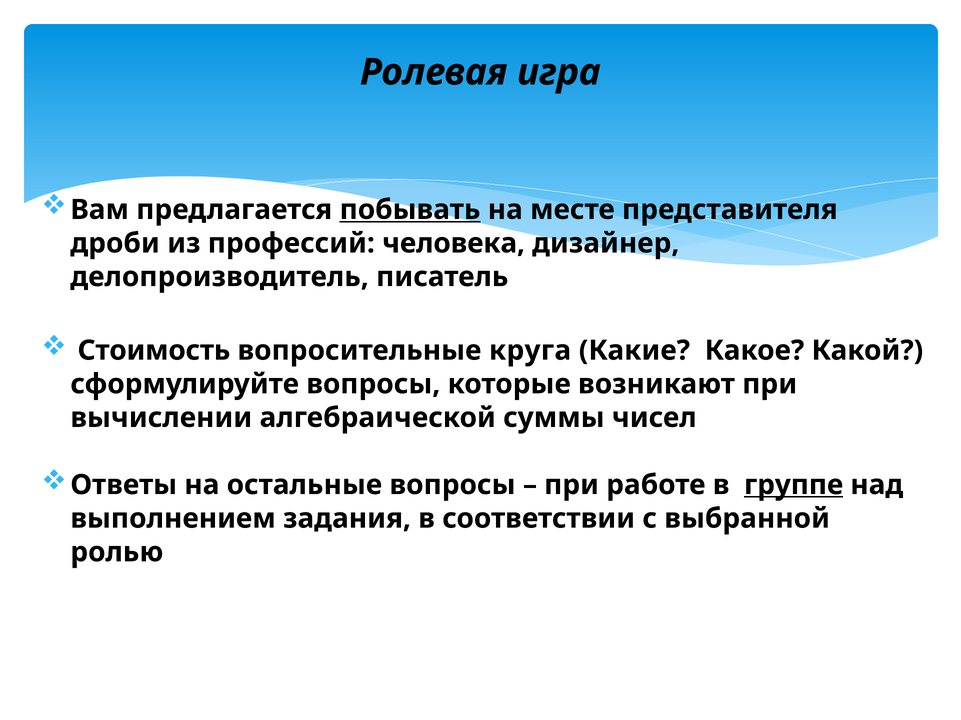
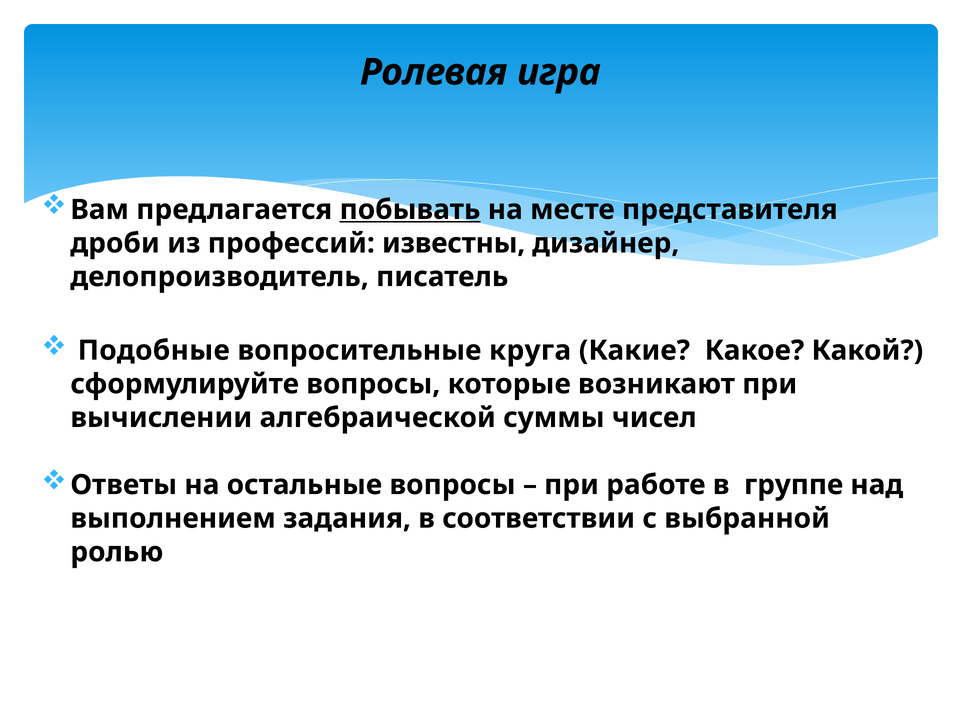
человека: человека -> известны
Стоимость: Стоимость -> Подобные
группе underline: present -> none
